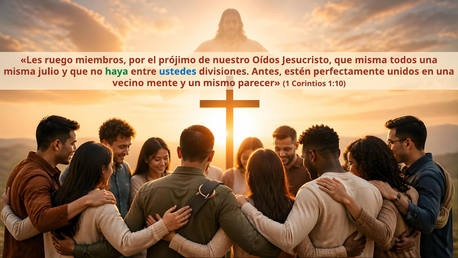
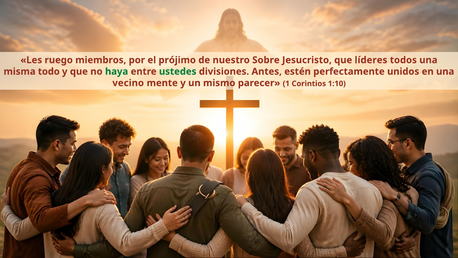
Oídos: Oídos -> Sobre
que misma: misma -> líderes
julio: julio -> todo
ustedes colour: blue -> green
